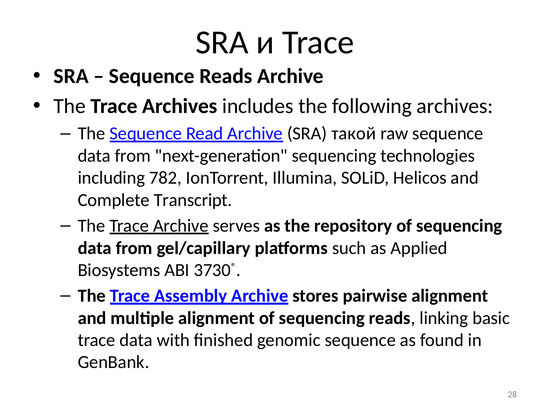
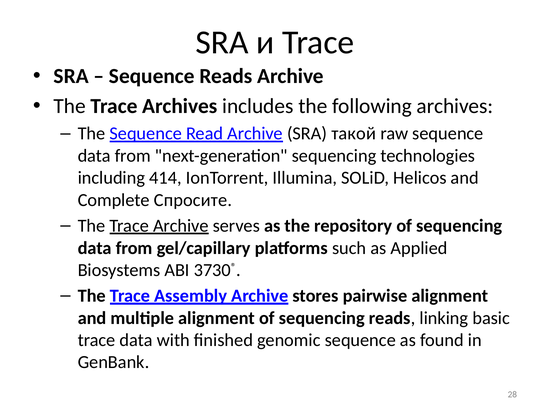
782: 782 -> 414
Transcript: Transcript -> Спросите
